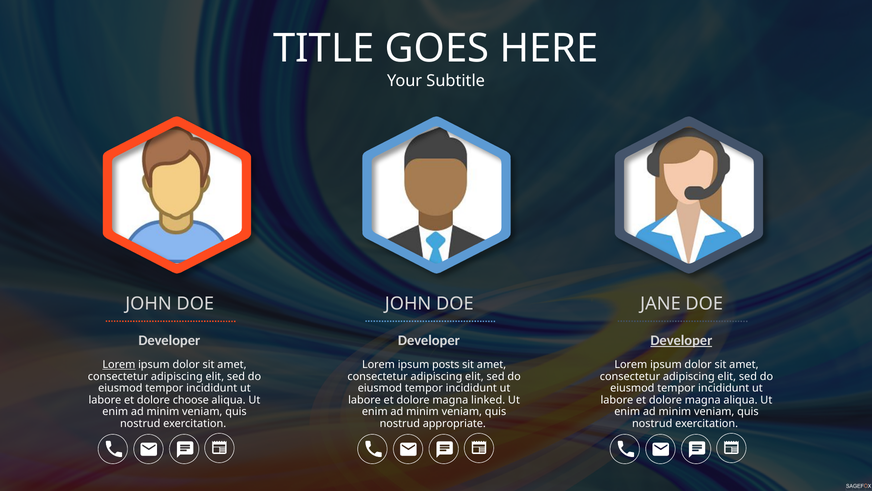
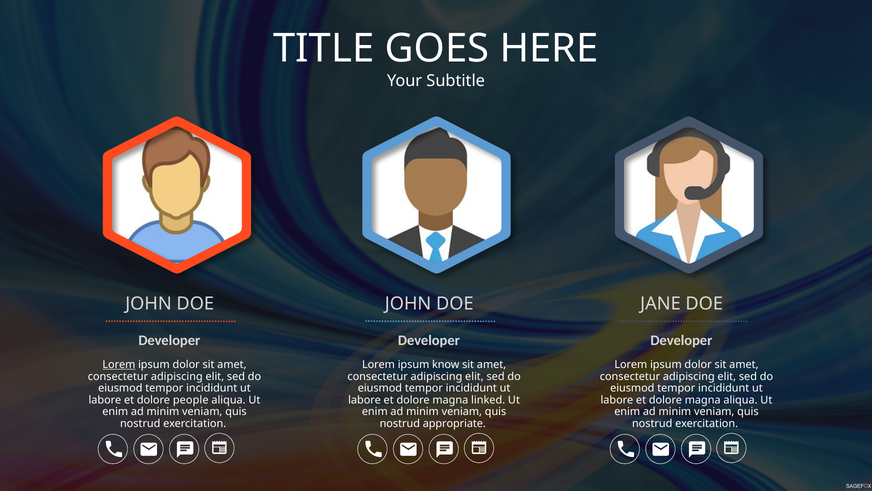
Developer at (681, 340) underline: present -> none
posts: posts -> know
choose: choose -> people
